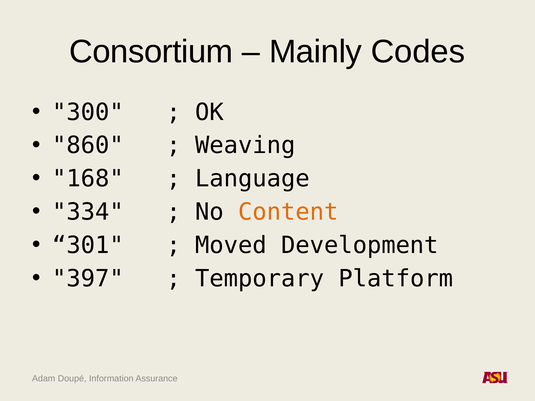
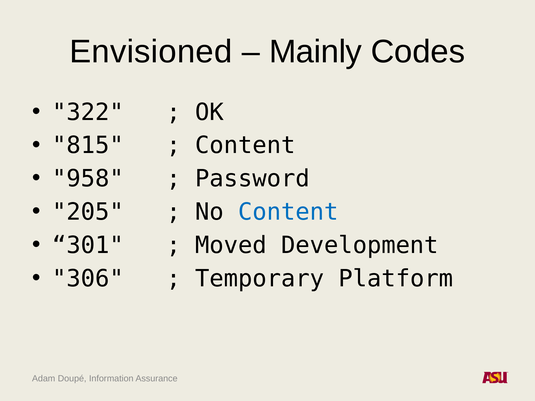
Consortium: Consortium -> Envisioned
300: 300 -> 322
860: 860 -> 815
Weaving at (245, 146): Weaving -> Content
168: 168 -> 958
Language: Language -> Password
334: 334 -> 205
Content at (288, 212) colour: orange -> blue
397: 397 -> 306
